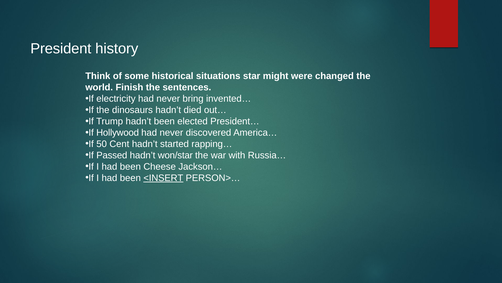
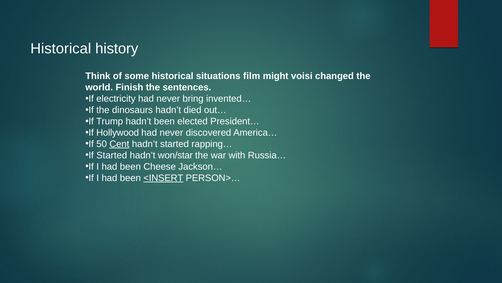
President at (61, 48): President -> Historical
star: star -> film
were: were -> voisi
Cent underline: none -> present
If Passed: Passed -> Started
